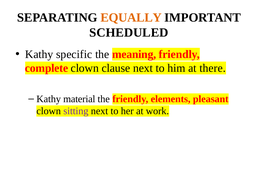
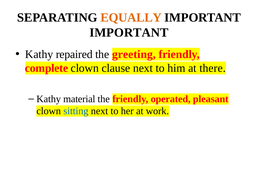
SCHEDULED at (129, 32): SCHEDULED -> IMPORTANT
specific: specific -> repaired
meaning: meaning -> greeting
elements: elements -> operated
sitting colour: purple -> blue
